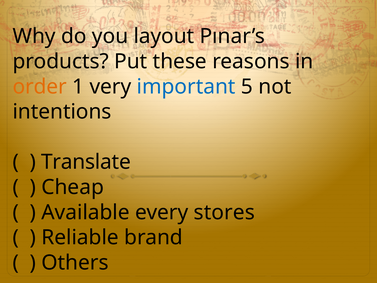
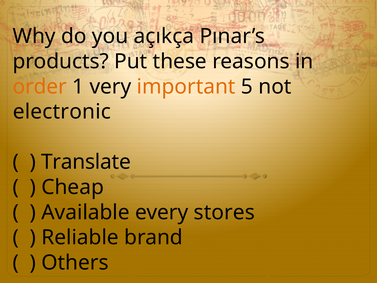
layout: layout -> açıkça
important colour: blue -> orange
intentions: intentions -> electronic
